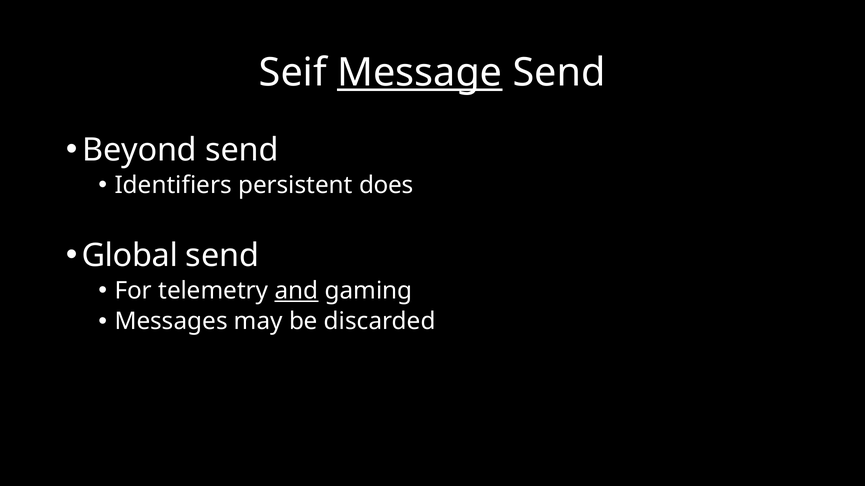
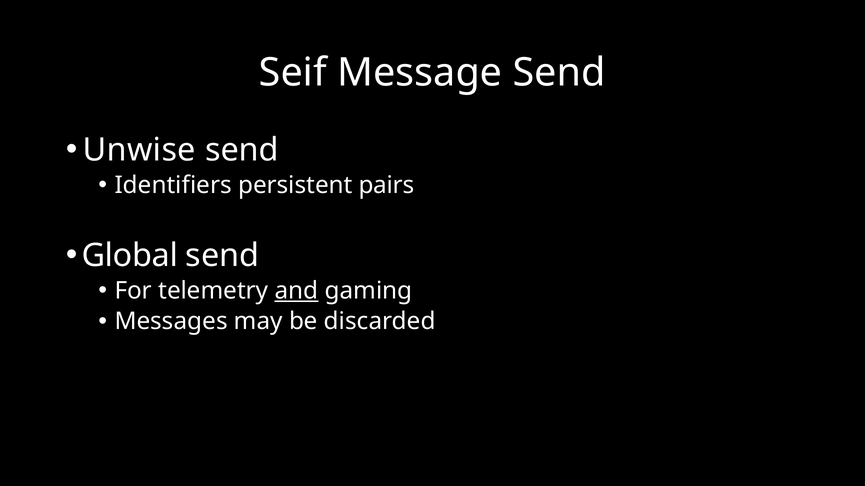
Message underline: present -> none
Beyond: Beyond -> Unwise
does: does -> pairs
